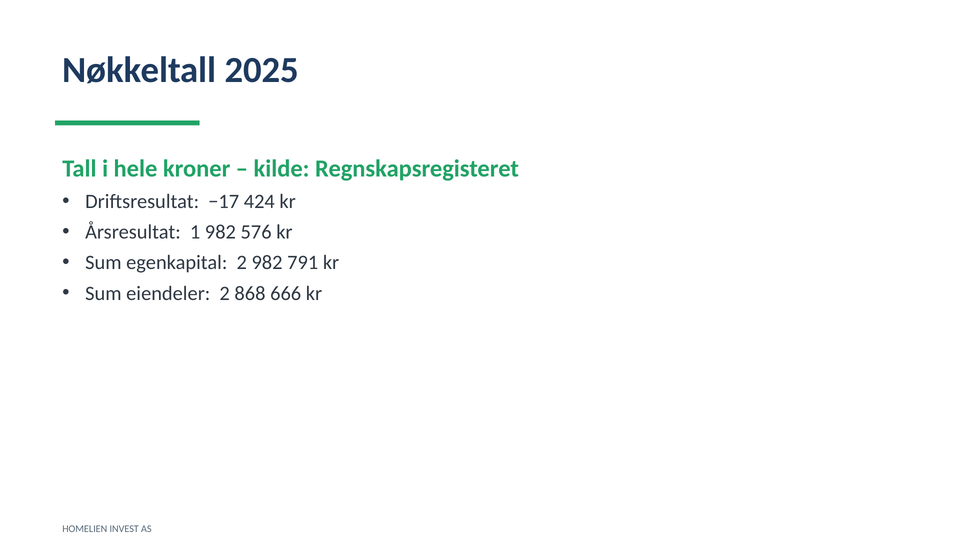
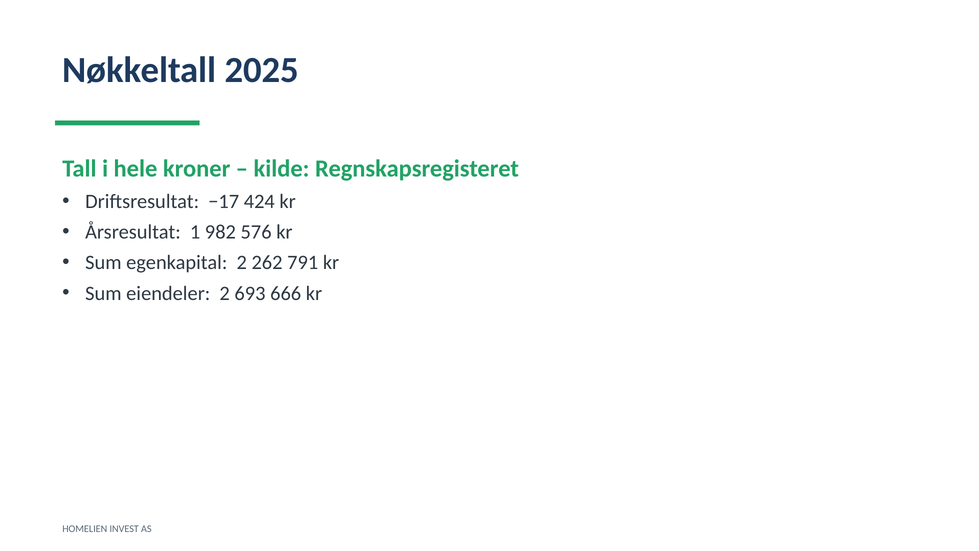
2 982: 982 -> 262
868: 868 -> 693
